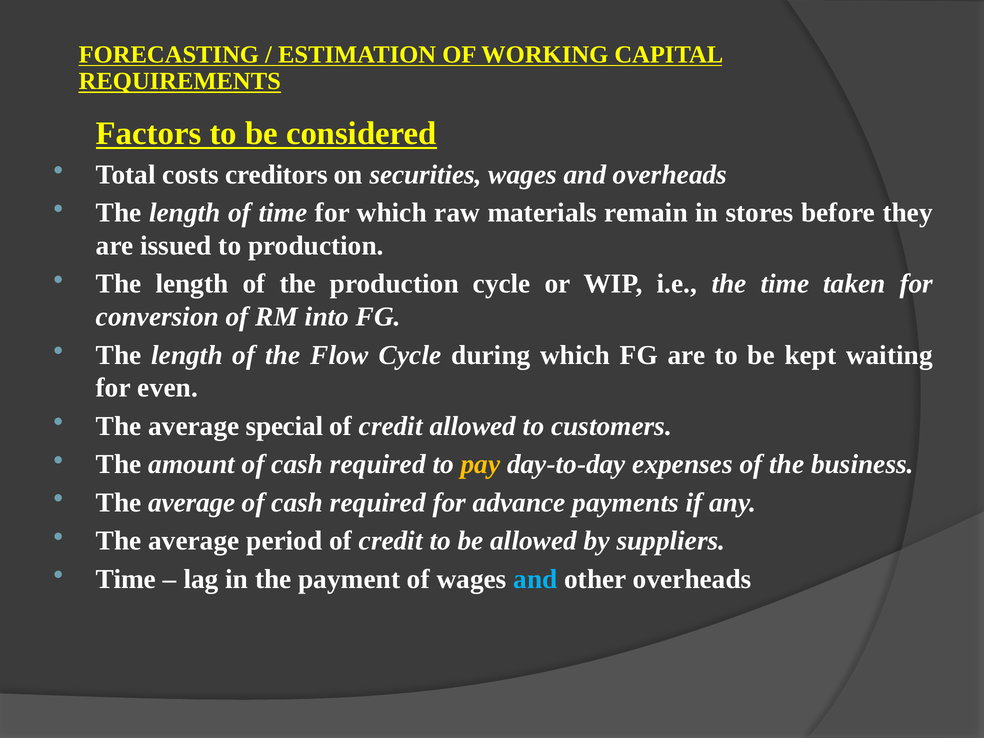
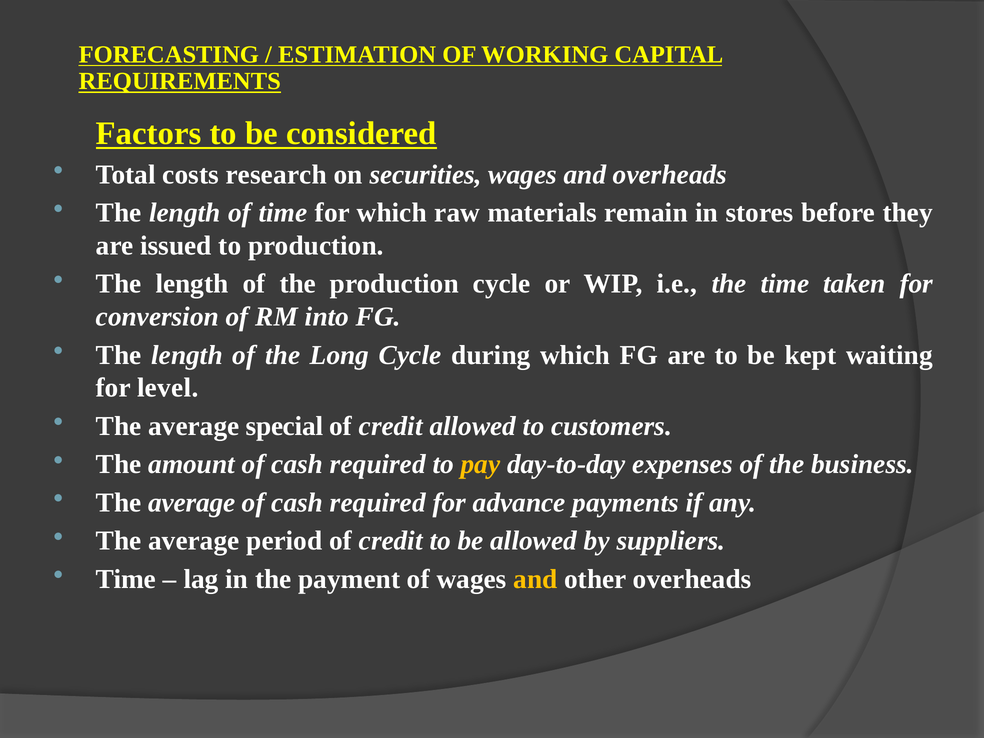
creditors: creditors -> research
Flow: Flow -> Long
even: even -> level
and at (535, 579) colour: light blue -> yellow
